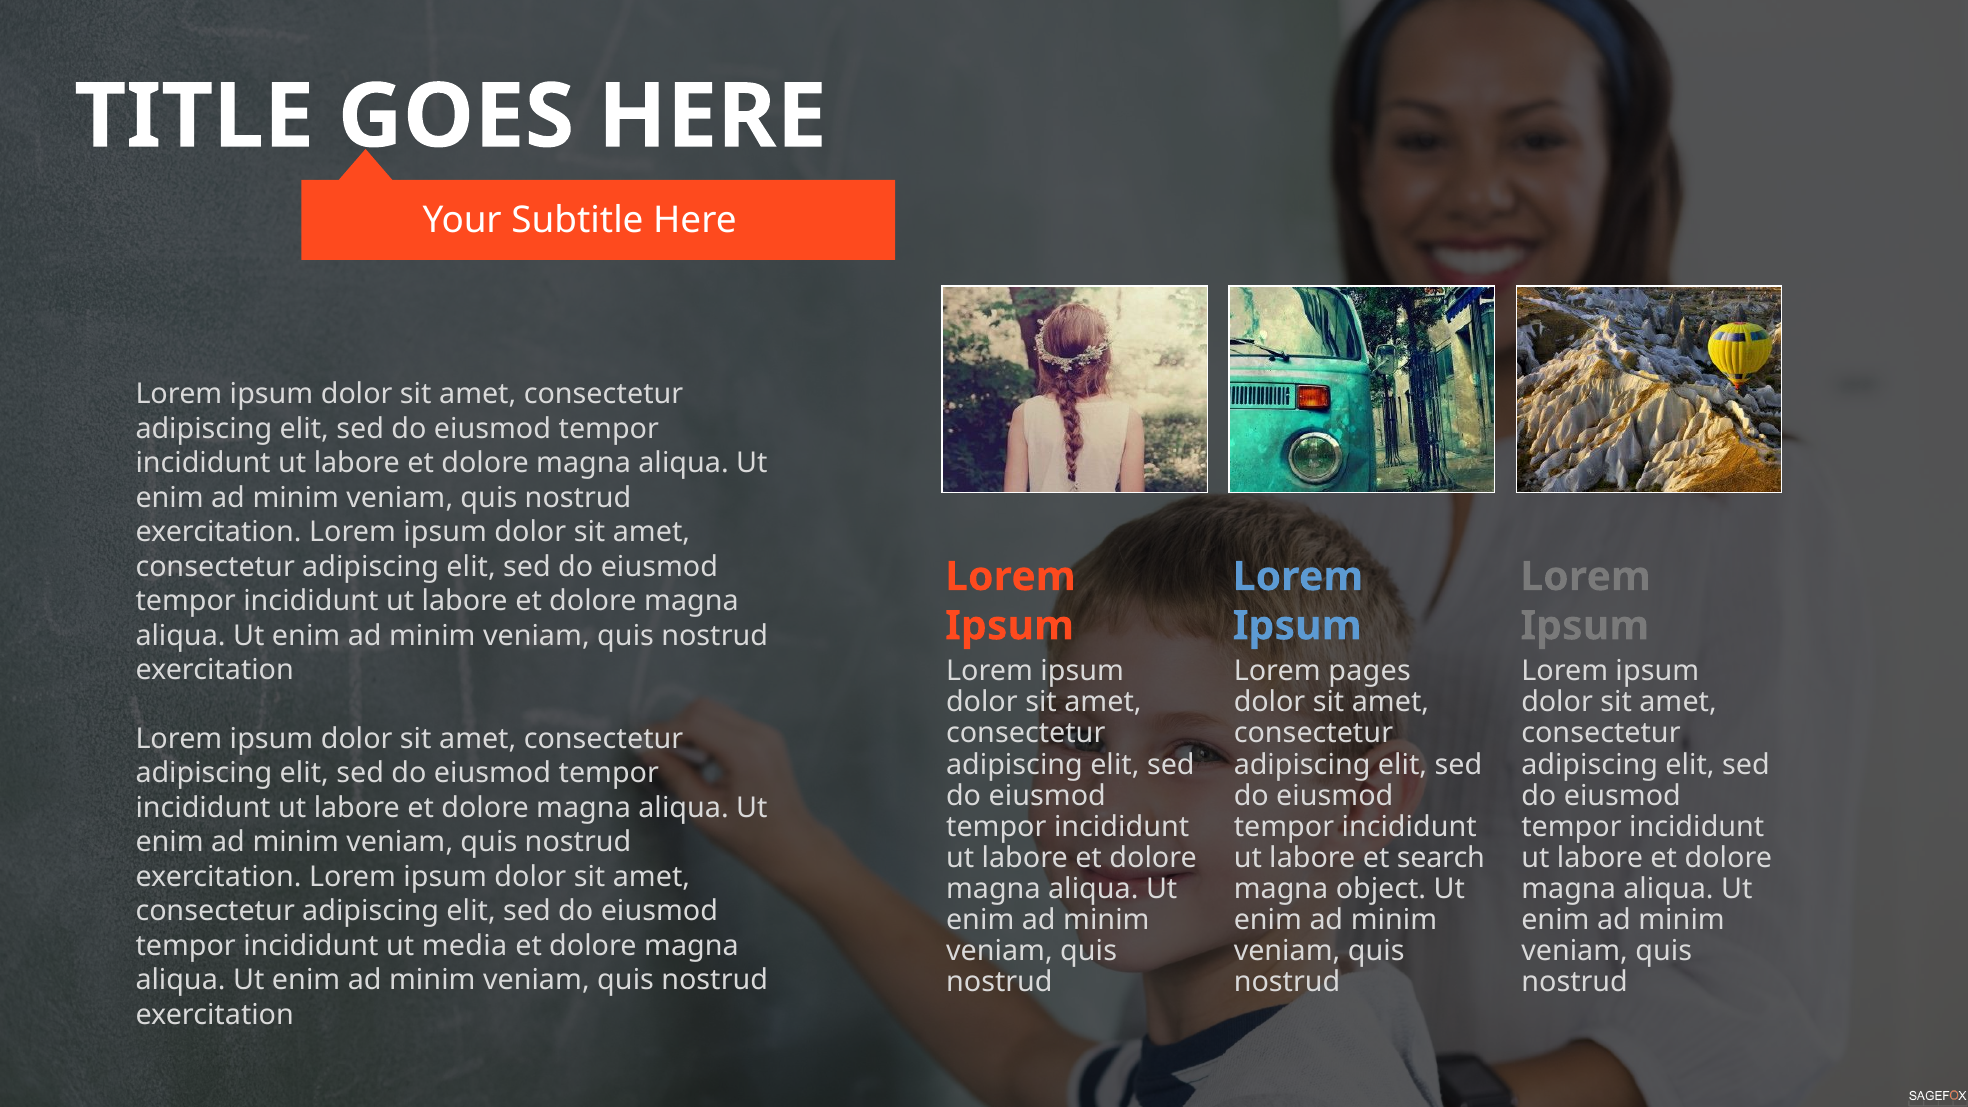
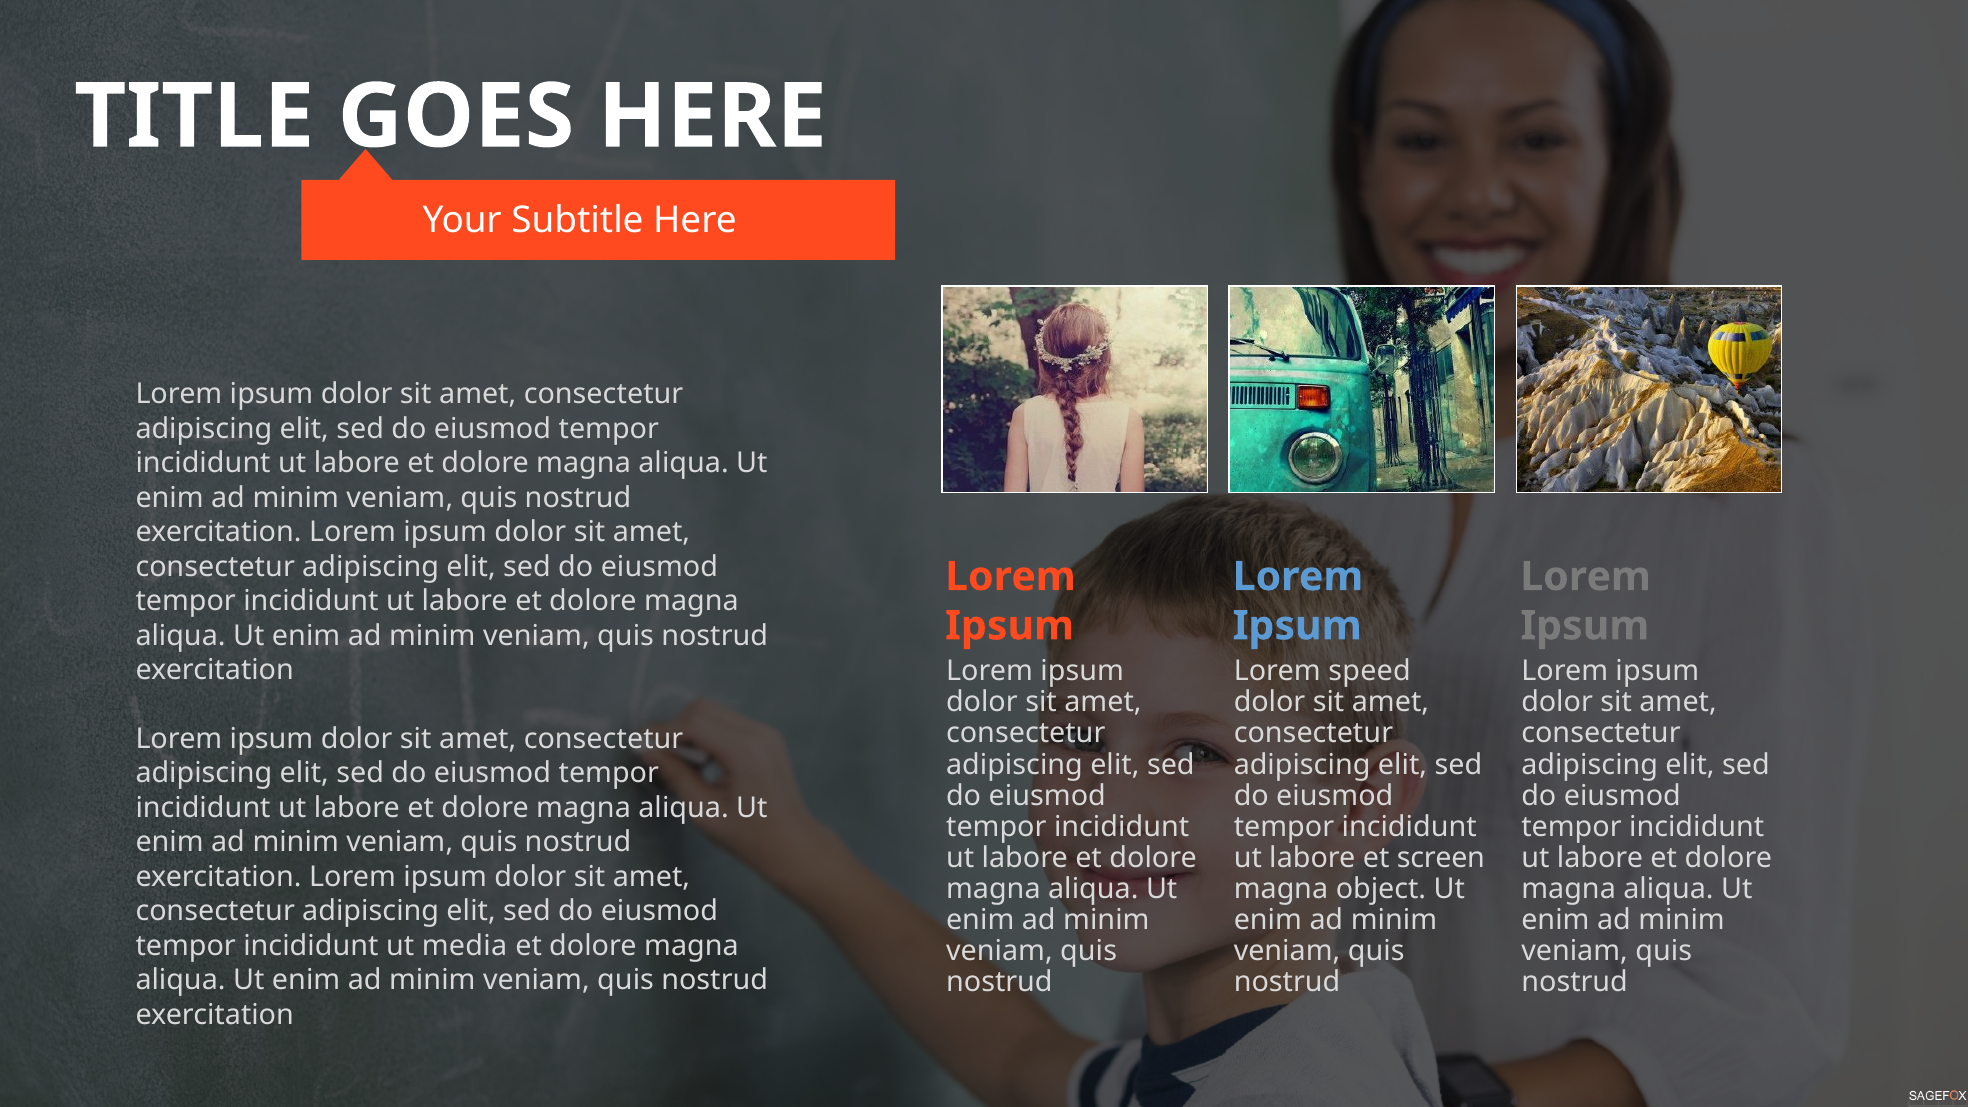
pages: pages -> speed
search: search -> screen
